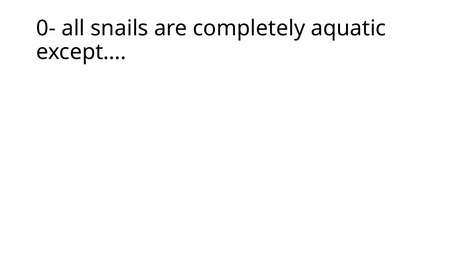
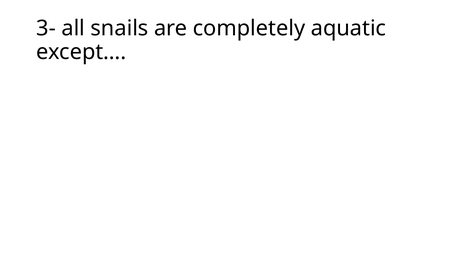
0-: 0- -> 3-
